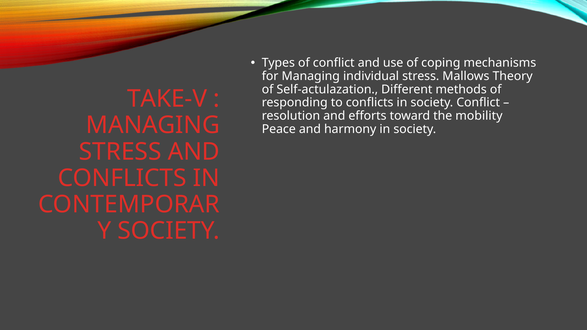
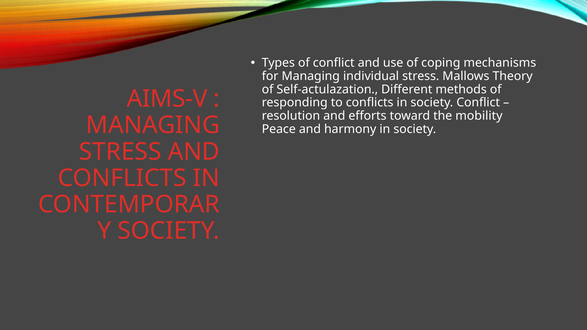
TAKE-V: TAKE-V -> AIMS-V
